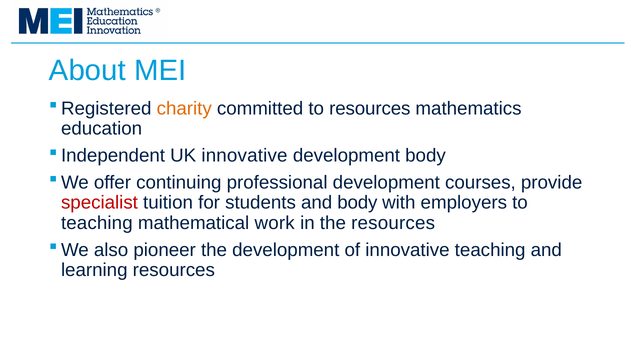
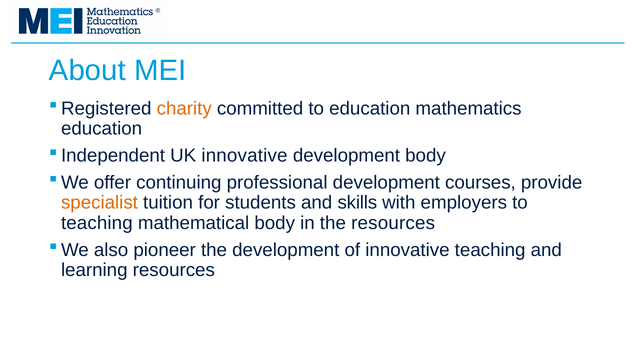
to resources: resources -> education
specialist colour: red -> orange
and body: body -> skills
mathematical work: work -> body
